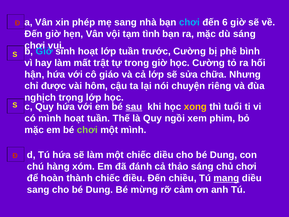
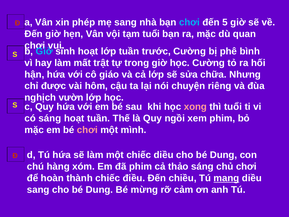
6: 6 -> 5
tạm tình: tình -> tuổi
dù sáng: sáng -> quan
trọng: trọng -> vườn
sau underline: present -> none
xong colour: yellow -> pink
có mình: mình -> sáng
chơi at (87, 130) colour: light green -> pink
đã đánh: đánh -> phim
